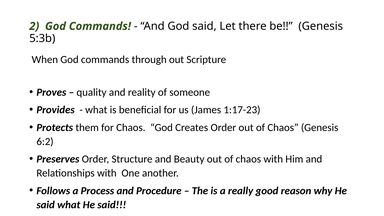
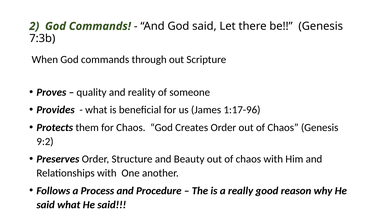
5:3b: 5:3b -> 7:3b
1:17-23: 1:17-23 -> 1:17-96
6:2: 6:2 -> 9:2
